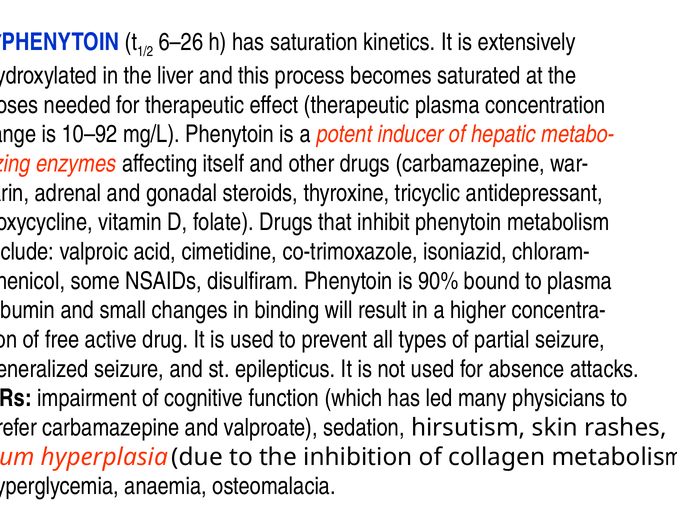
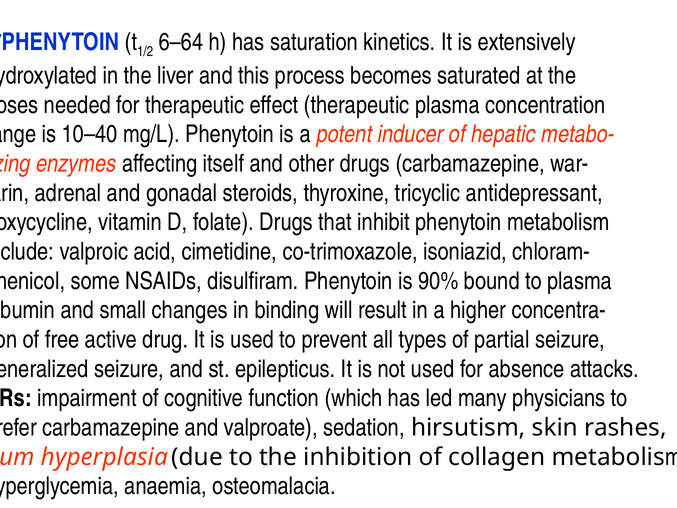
6–26: 6–26 -> 6–64
10–92: 10–92 -> 10–40
